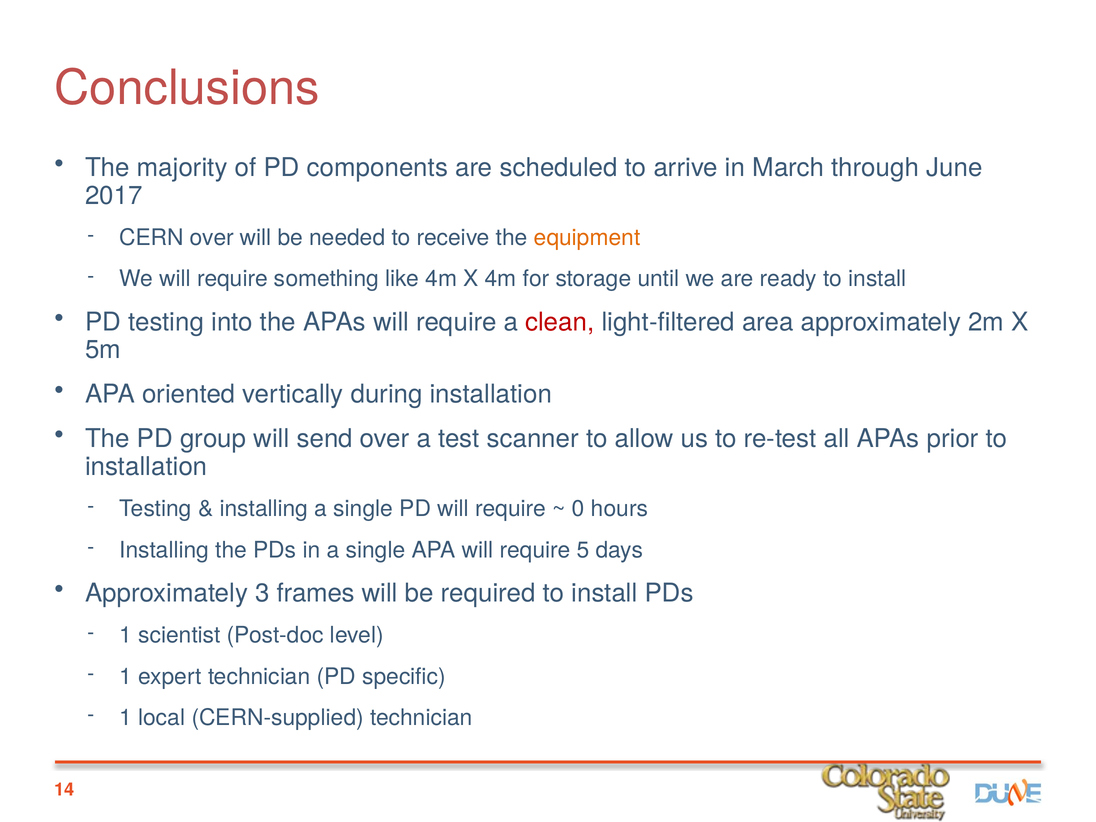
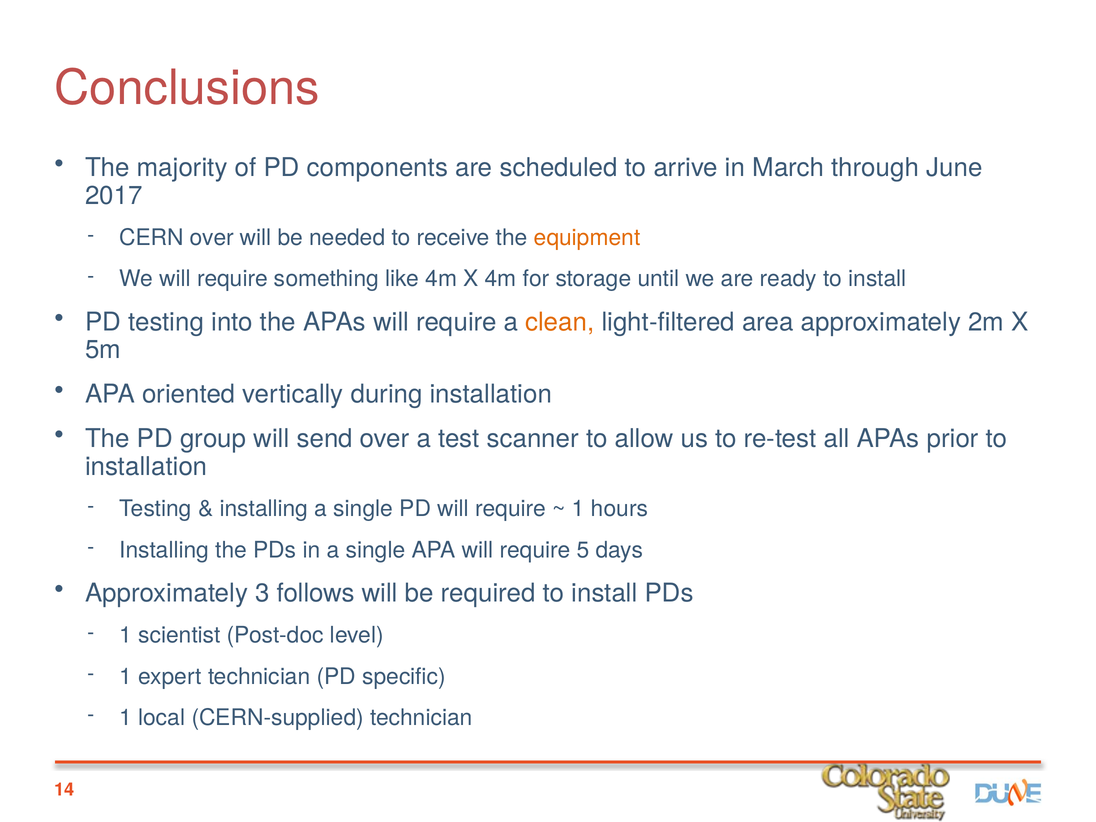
clean colour: red -> orange
0 at (578, 509): 0 -> 1
frames: frames -> follows
